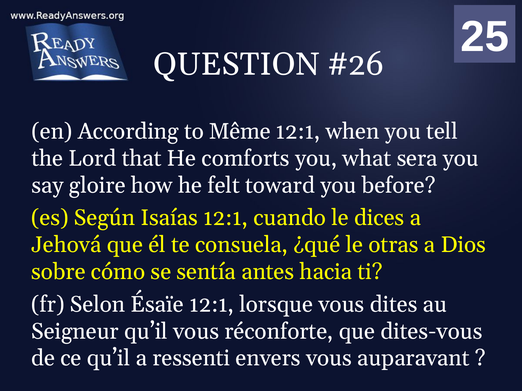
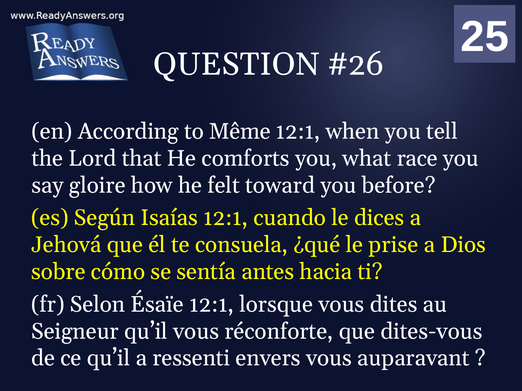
sera: sera -> race
otras: otras -> prise
